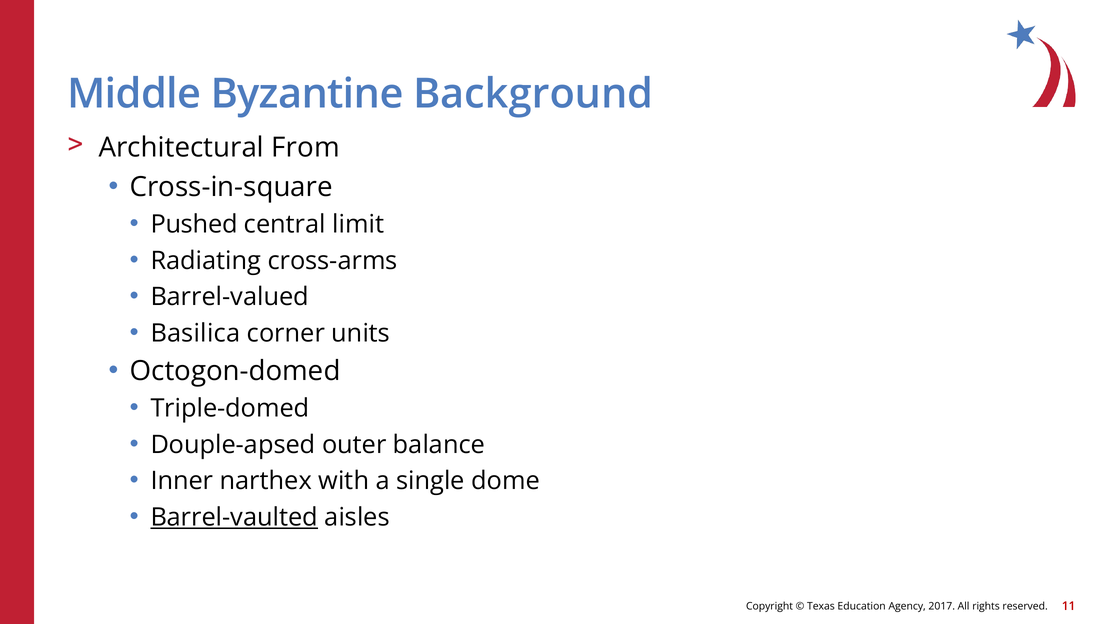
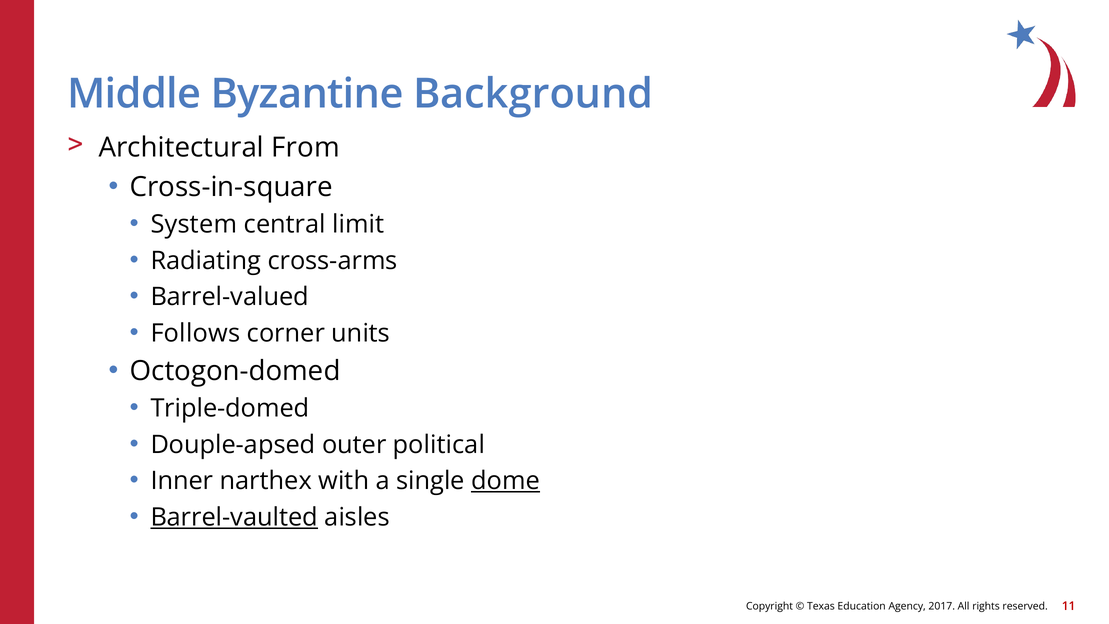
Pushed: Pushed -> System
Basilica: Basilica -> Follows
balance: balance -> political
dome underline: none -> present
